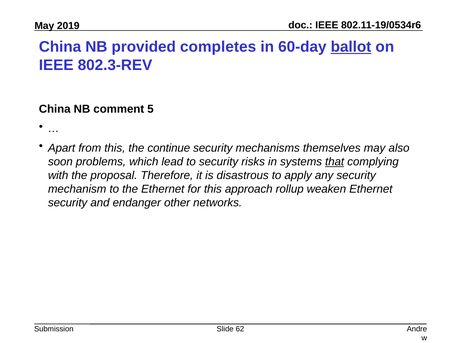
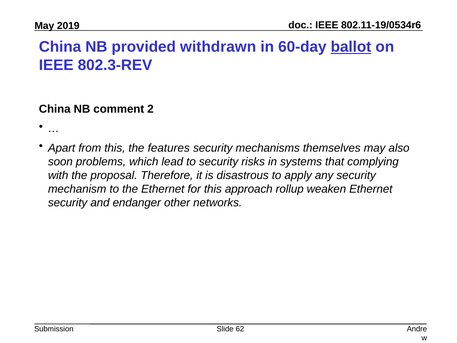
completes: completes -> withdrawn
5: 5 -> 2
continue: continue -> features
that underline: present -> none
